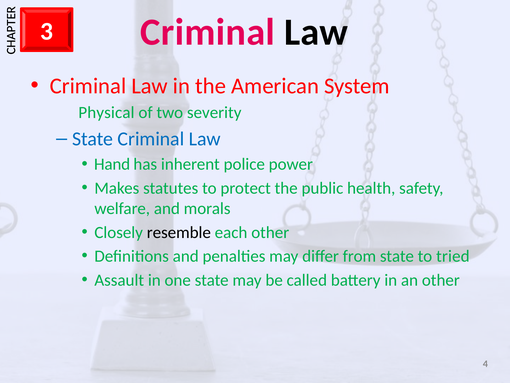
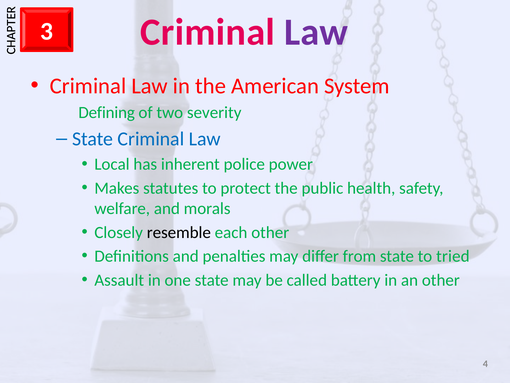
Law at (316, 32) colour: black -> purple
Physical: Physical -> Defining
Hand: Hand -> Local
